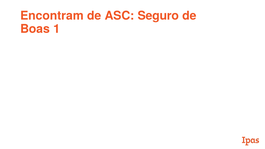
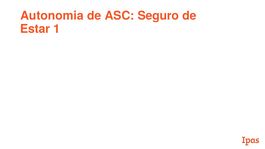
Encontram: Encontram -> Autonomia
Boas: Boas -> Estar
